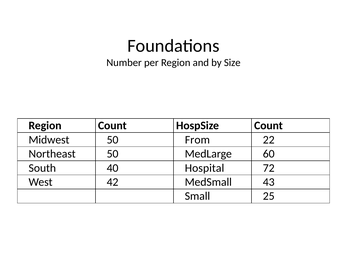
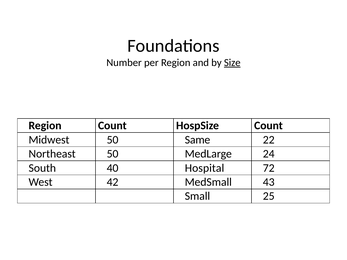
Size underline: none -> present
From: From -> Same
60: 60 -> 24
